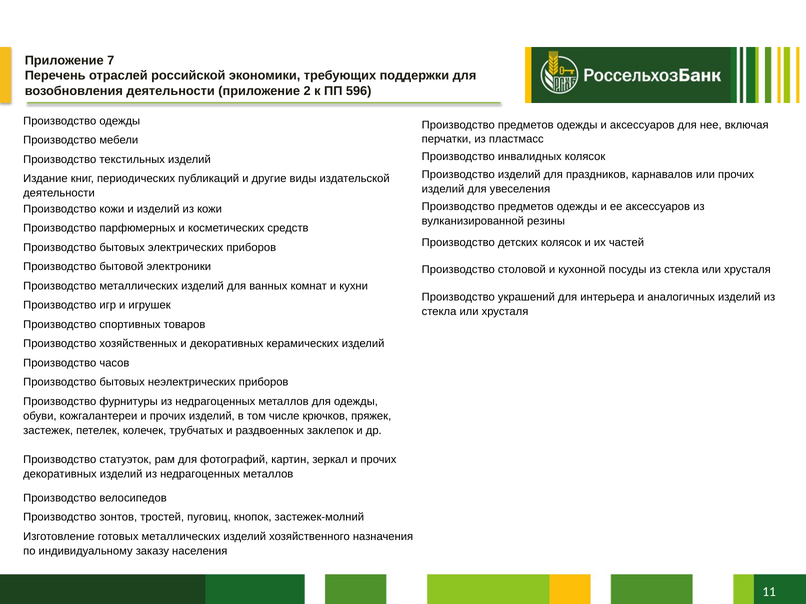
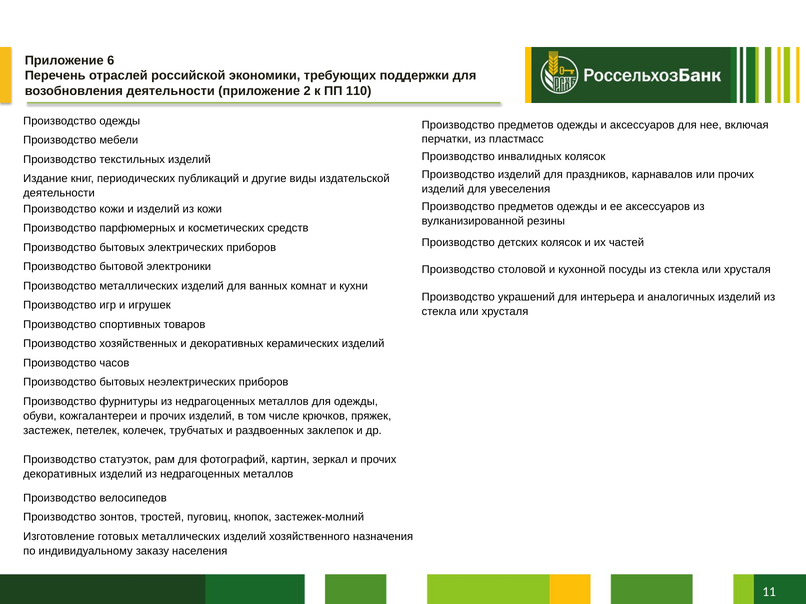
7: 7 -> 6
596: 596 -> 110
